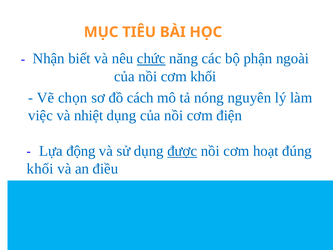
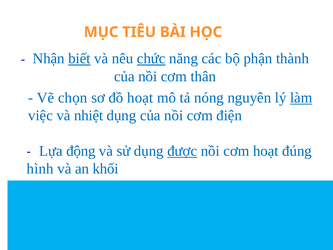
biết underline: none -> present
ngoài: ngoài -> thành
cơm khối: khối -> thân
đồ cách: cách -> hoạt
làm underline: none -> present
khối at (40, 169): khối -> hình
điều: điều -> khối
